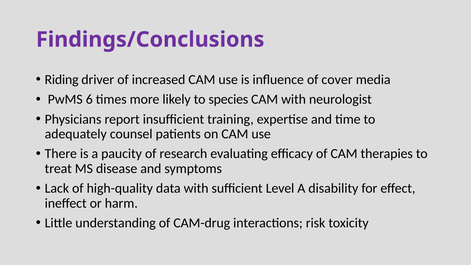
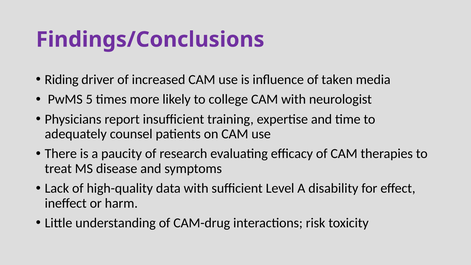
cover: cover -> taken
6: 6 -> 5
species: species -> college
